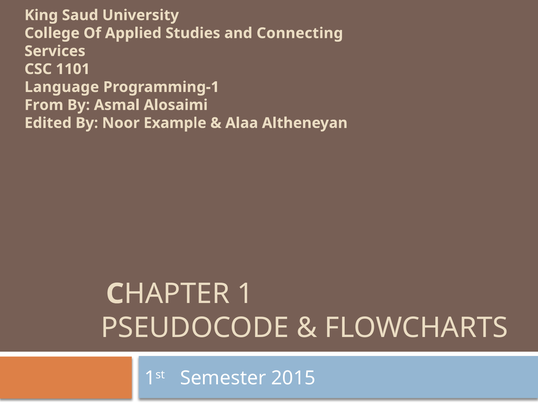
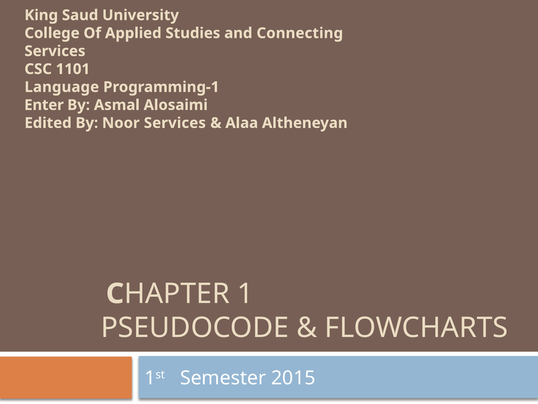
From: From -> Enter
Noor Example: Example -> Services
